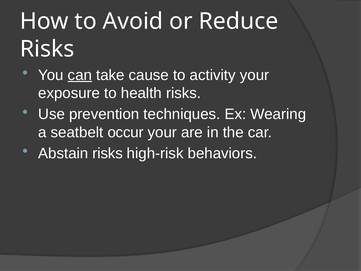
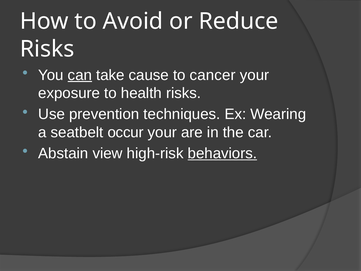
activity: activity -> cancer
Abstain risks: risks -> view
behaviors underline: none -> present
